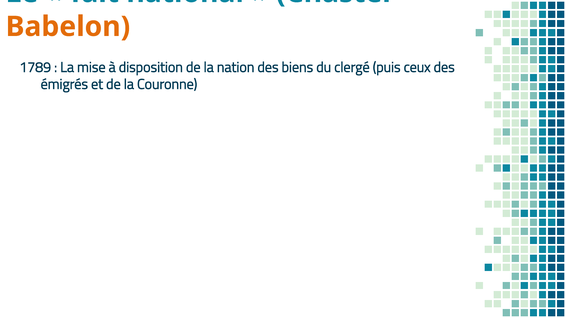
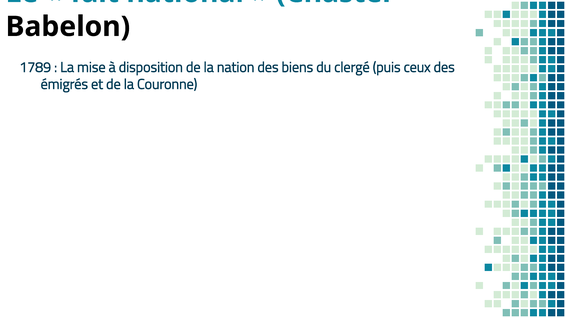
Babelon colour: orange -> black
